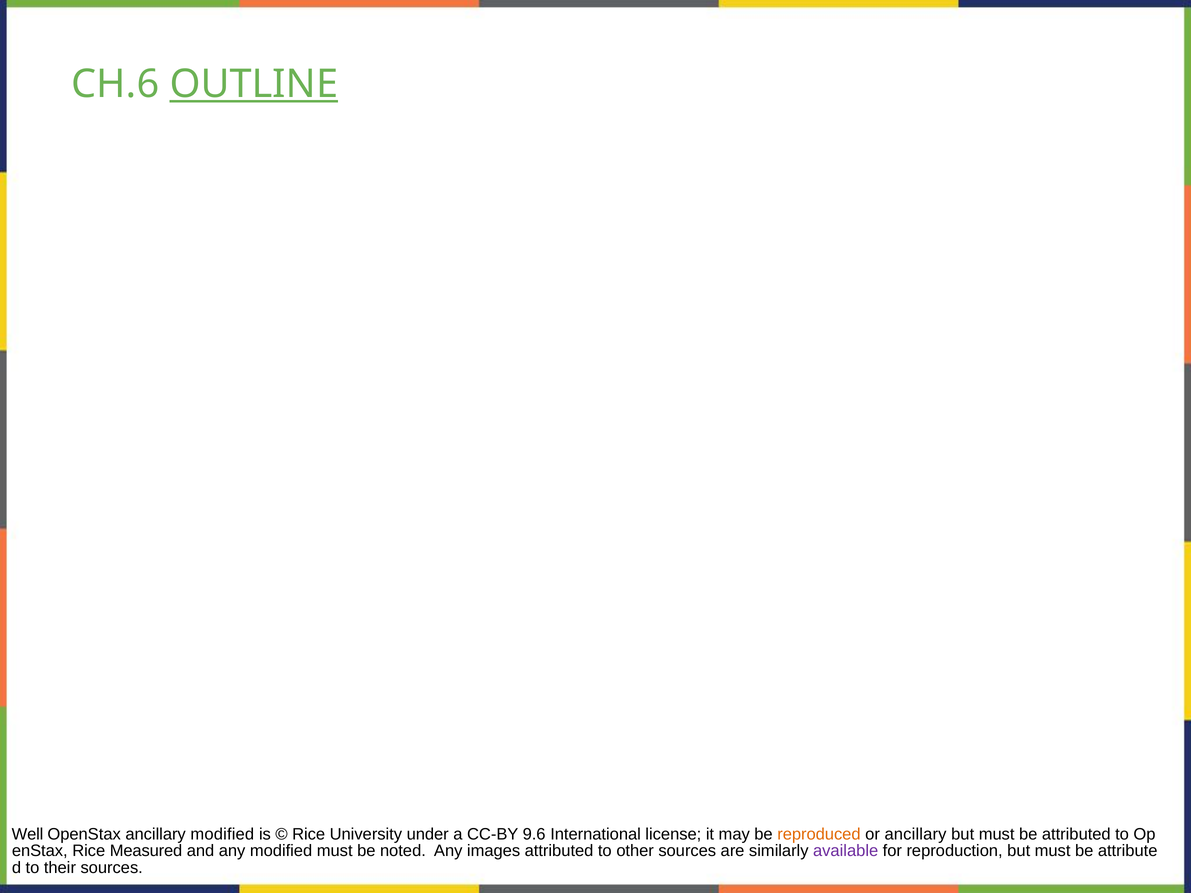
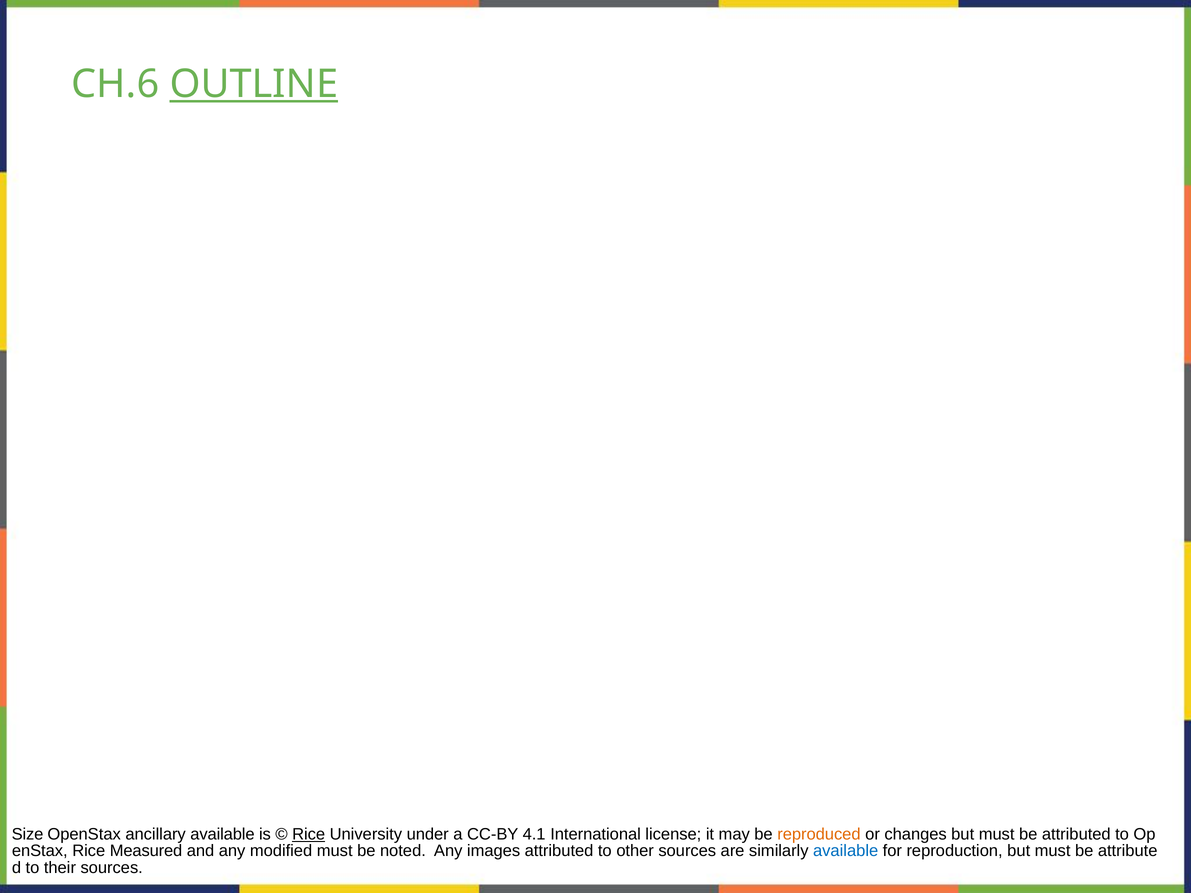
Well: Well -> Size
ancillary modified: modified -> available
Rice at (309, 835) underline: none -> present
9.6: 9.6 -> 4.1
or ancillary: ancillary -> changes
available at (846, 851) colour: purple -> blue
